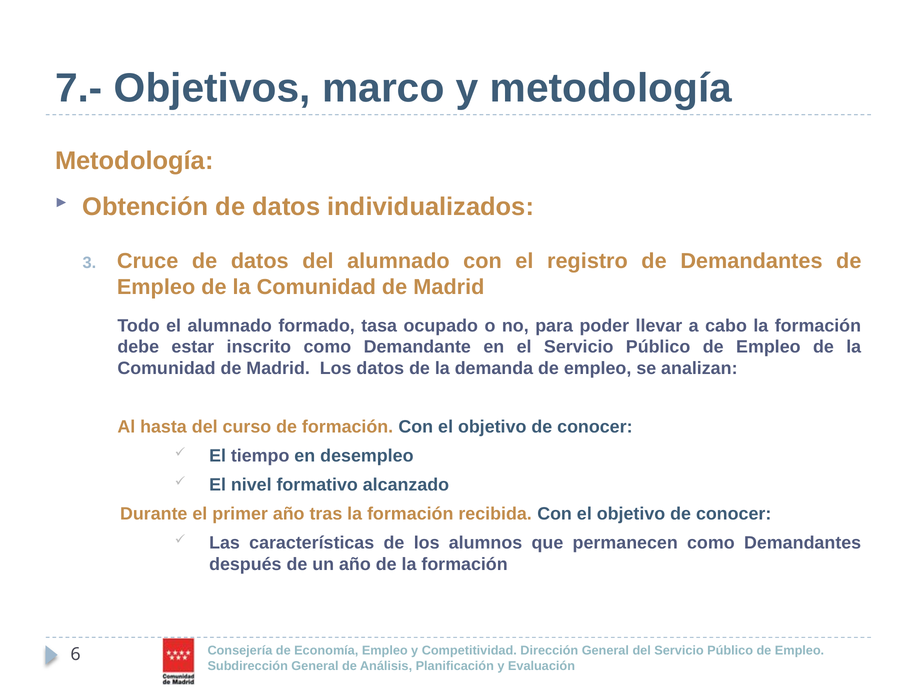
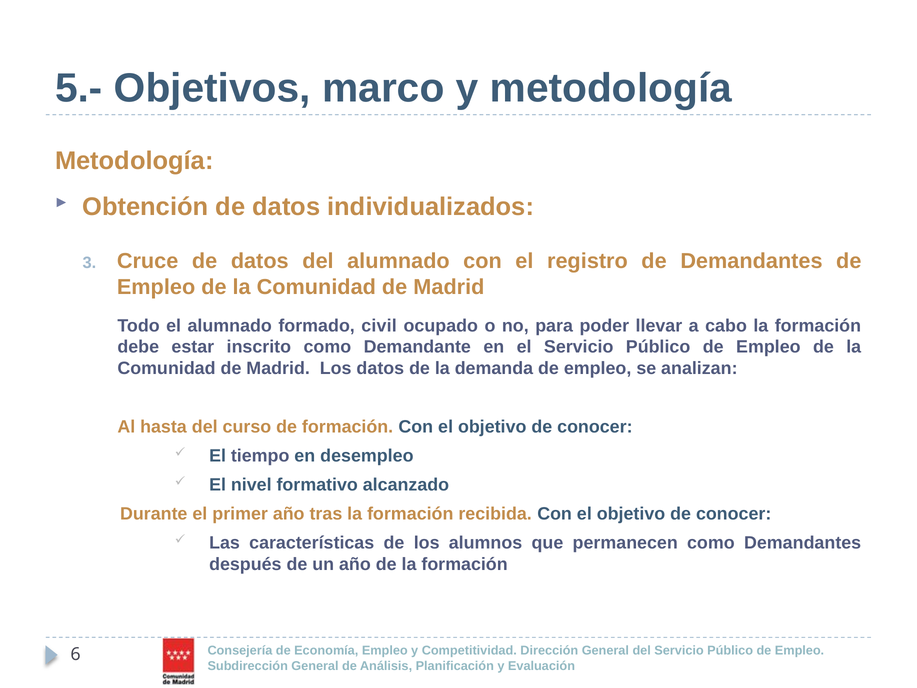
7.-: 7.- -> 5.-
tasa: tasa -> civil
